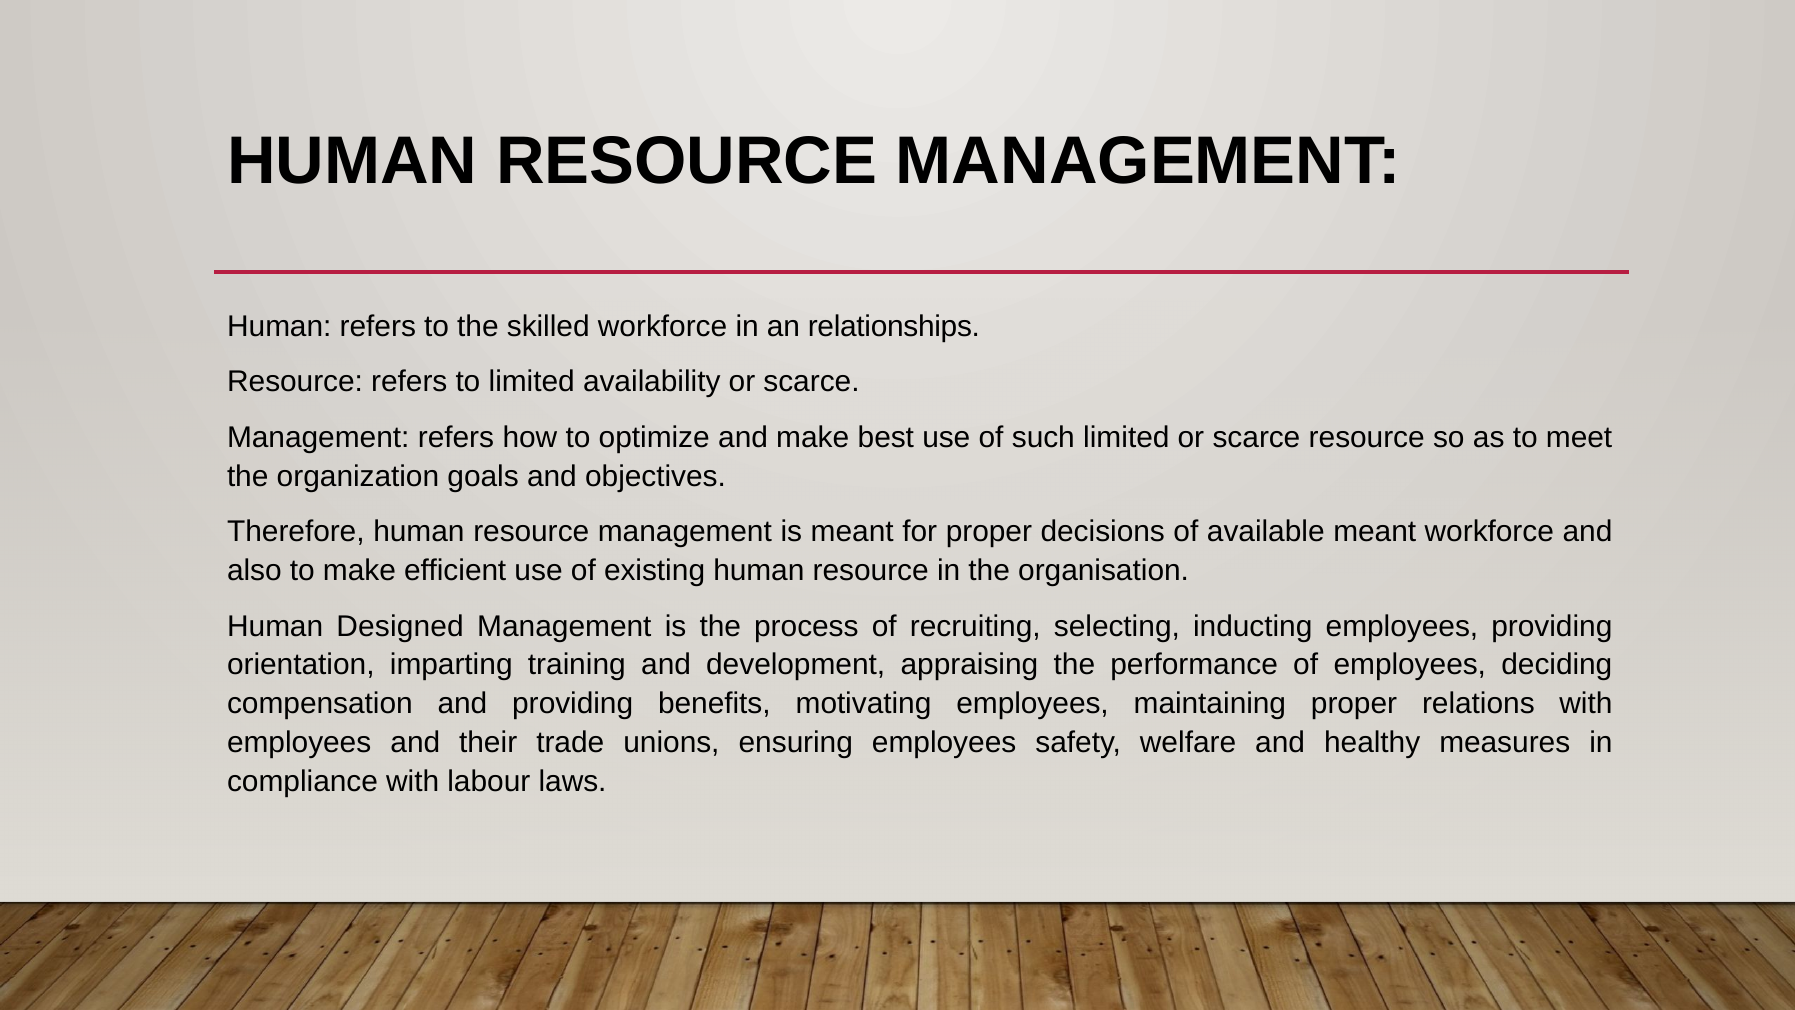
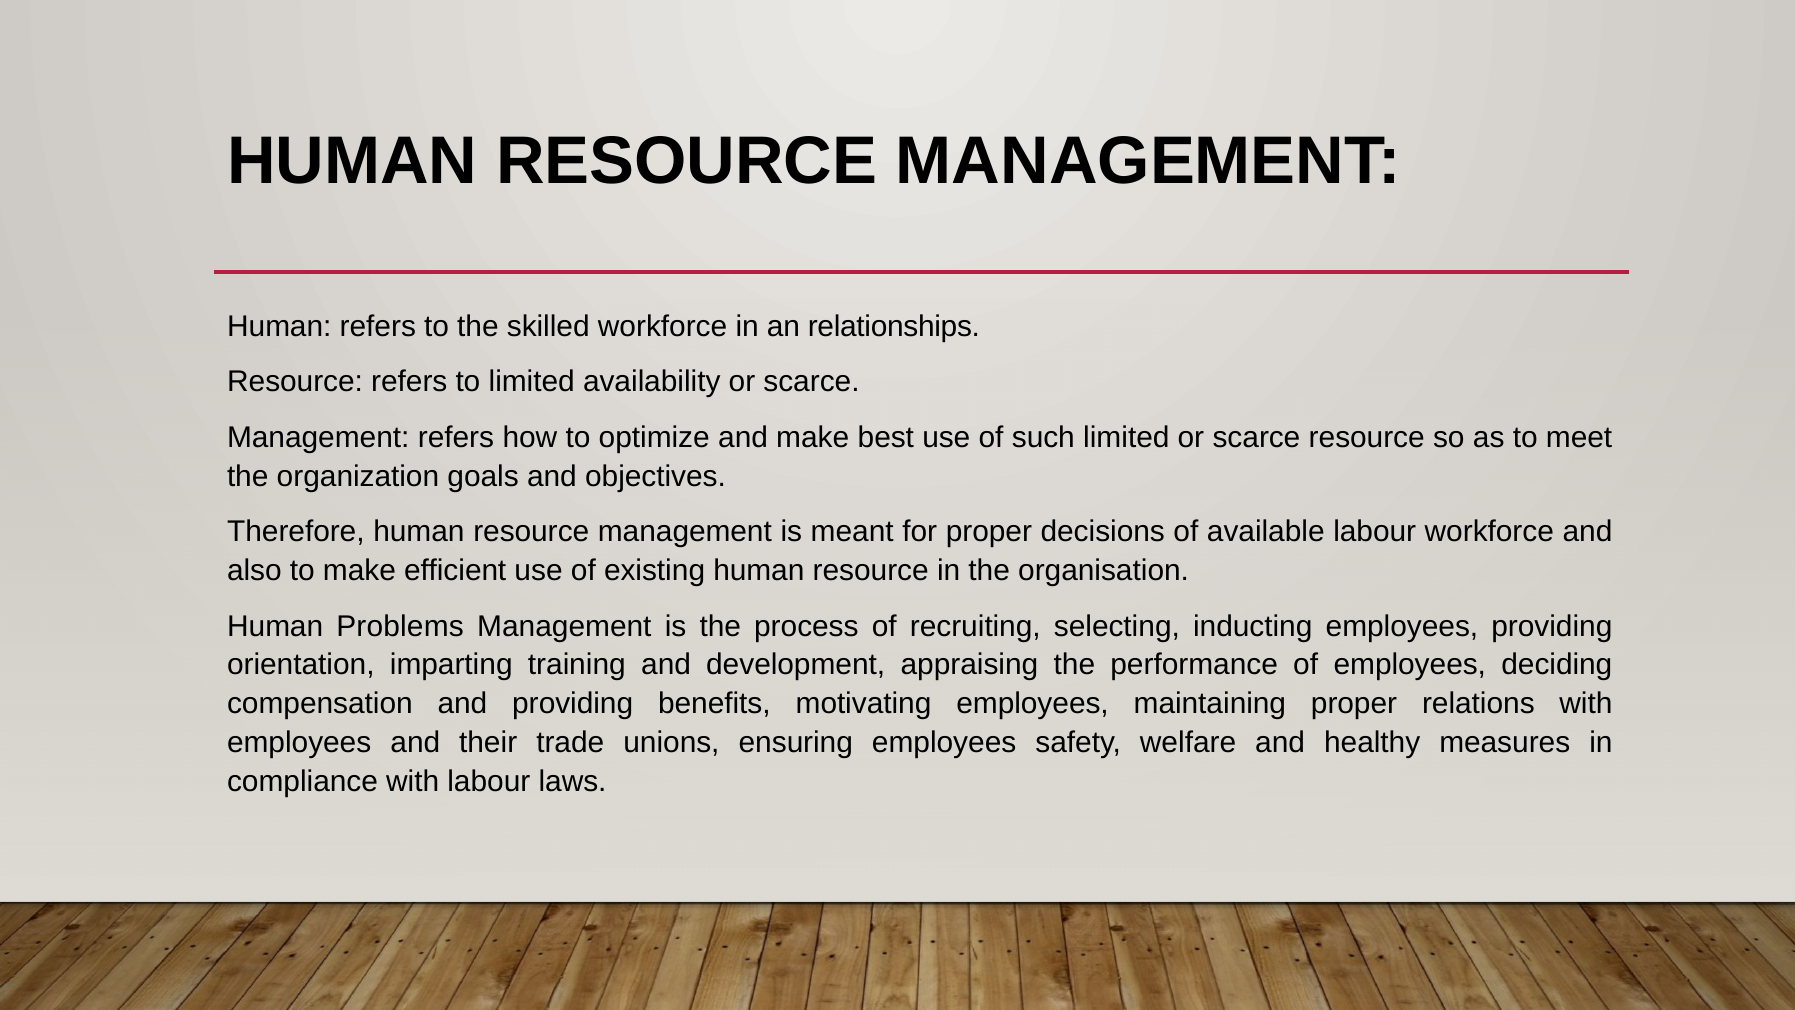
available meant: meant -> labour
Designed: Designed -> Problems
